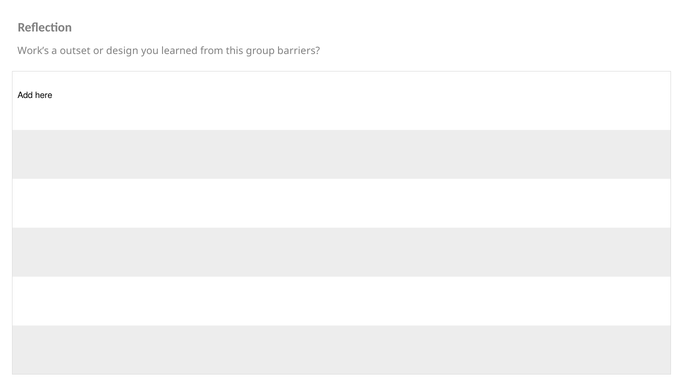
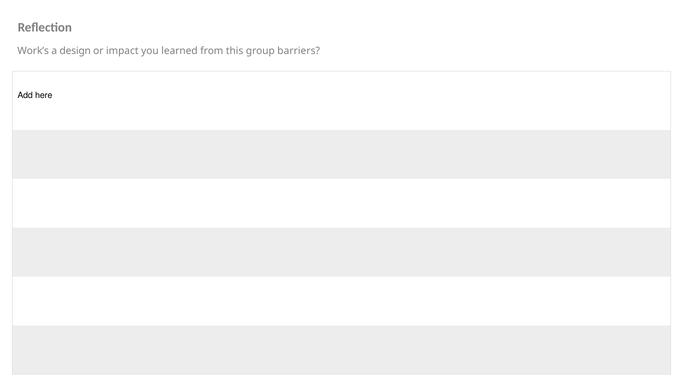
outset: outset -> design
design: design -> impact
